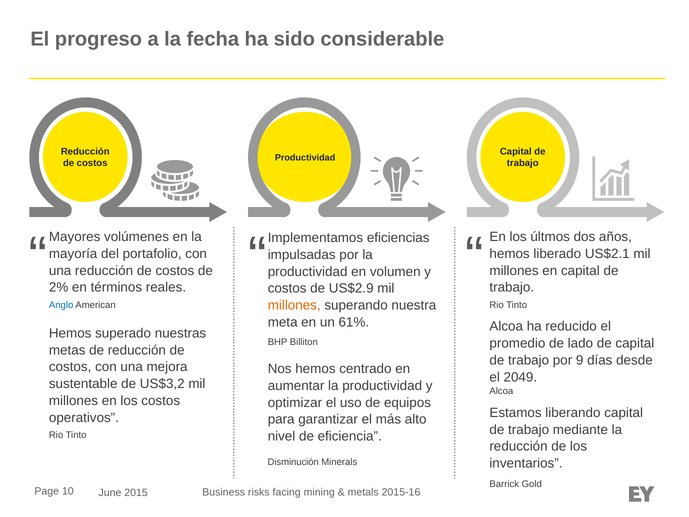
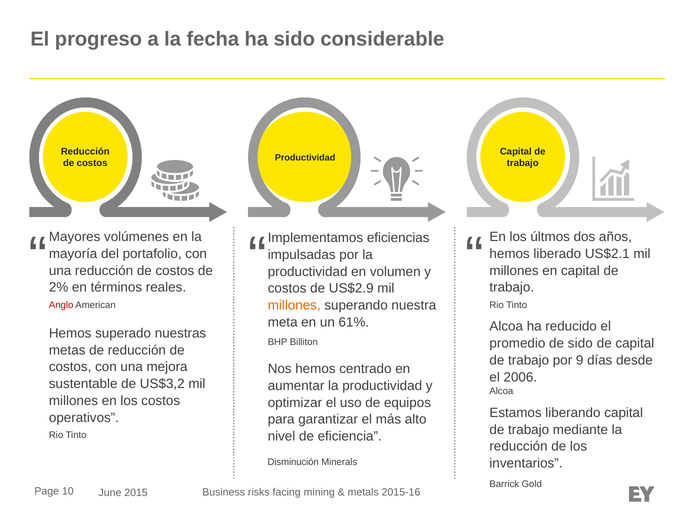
Anglo colour: blue -> red
de lado: lado -> sido
2049: 2049 -> 2006
